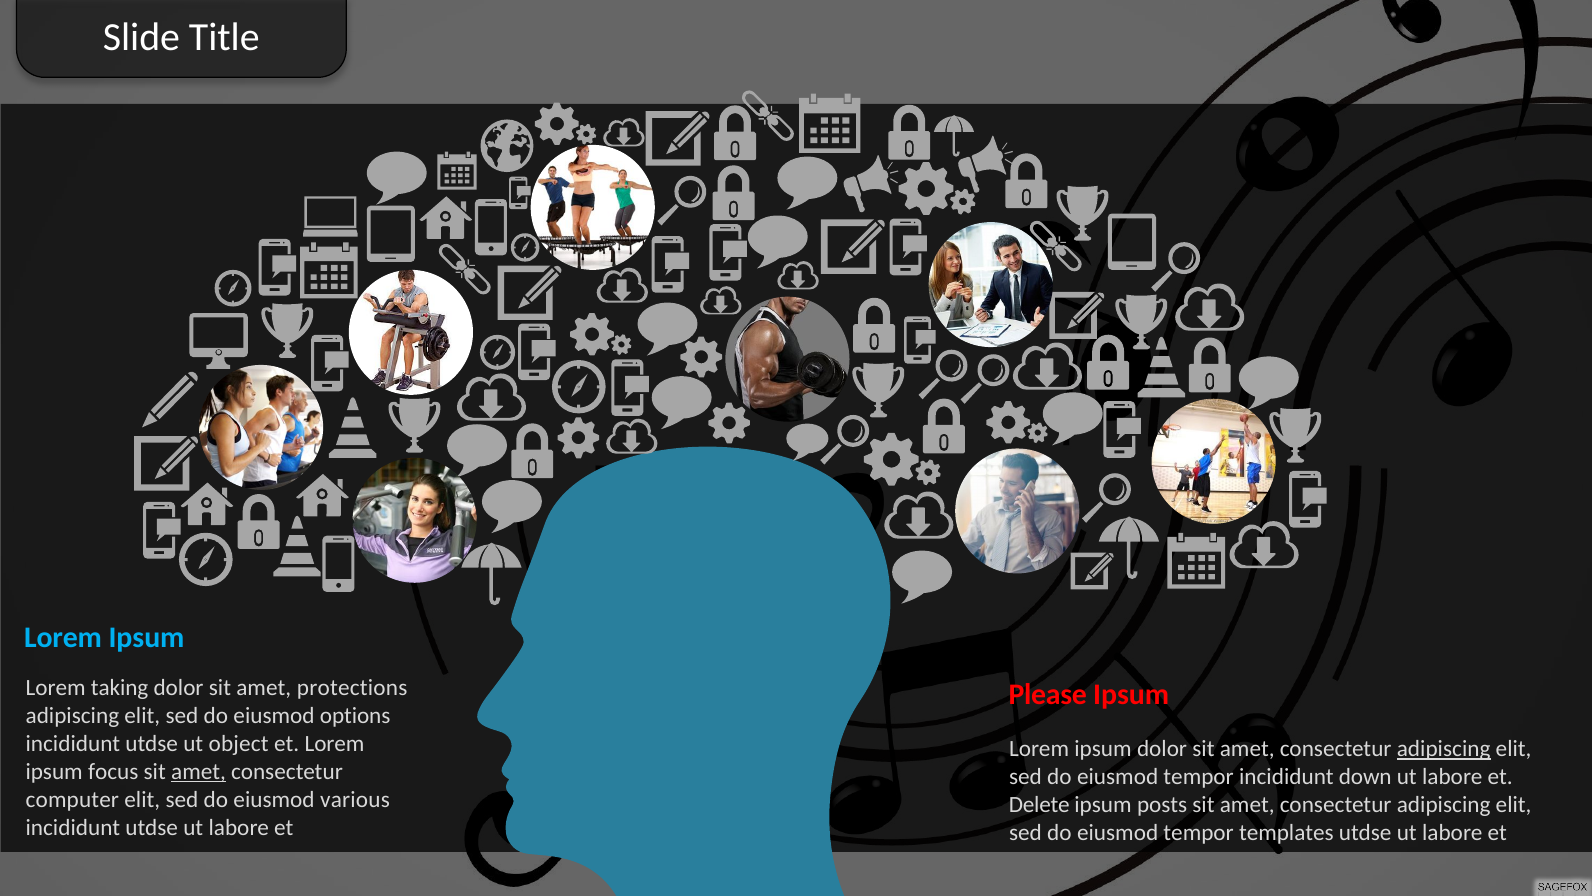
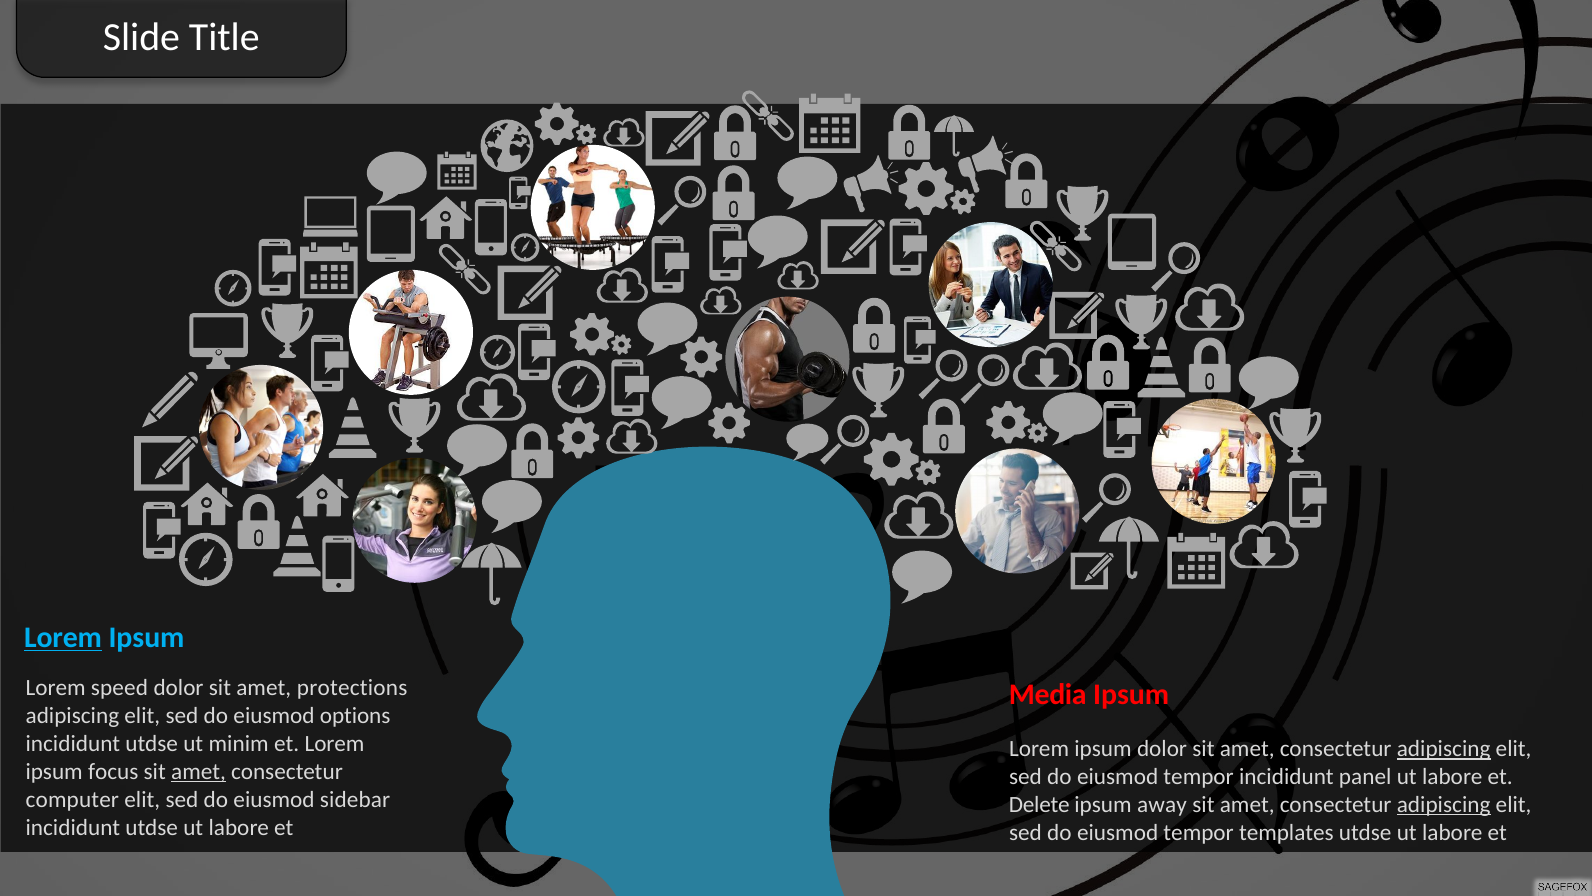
Lorem at (63, 637) underline: none -> present
taking: taking -> speed
Please: Please -> Media
object: object -> minim
down: down -> panel
various: various -> sidebar
posts: posts -> away
adipiscing at (1444, 804) underline: none -> present
